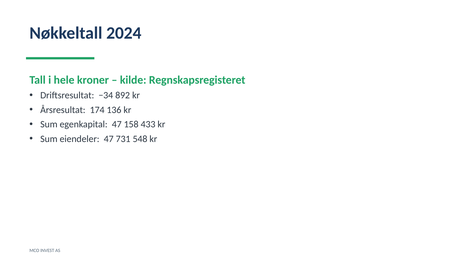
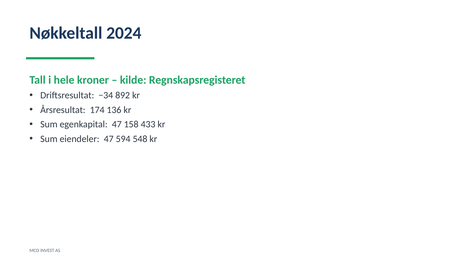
731: 731 -> 594
